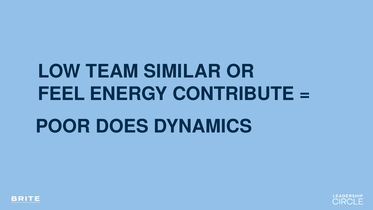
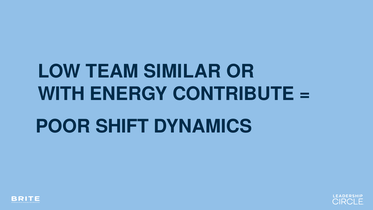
FEEL: FEEL -> WITH
DOES: DOES -> SHIFT
